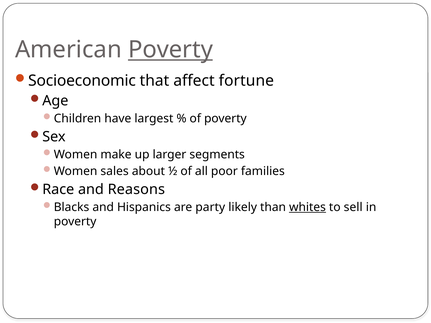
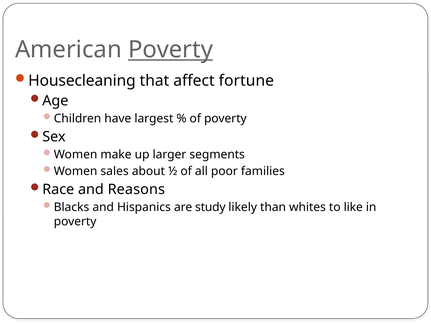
Socioeconomic: Socioeconomic -> Housecleaning
party: party -> study
whites underline: present -> none
sell: sell -> like
